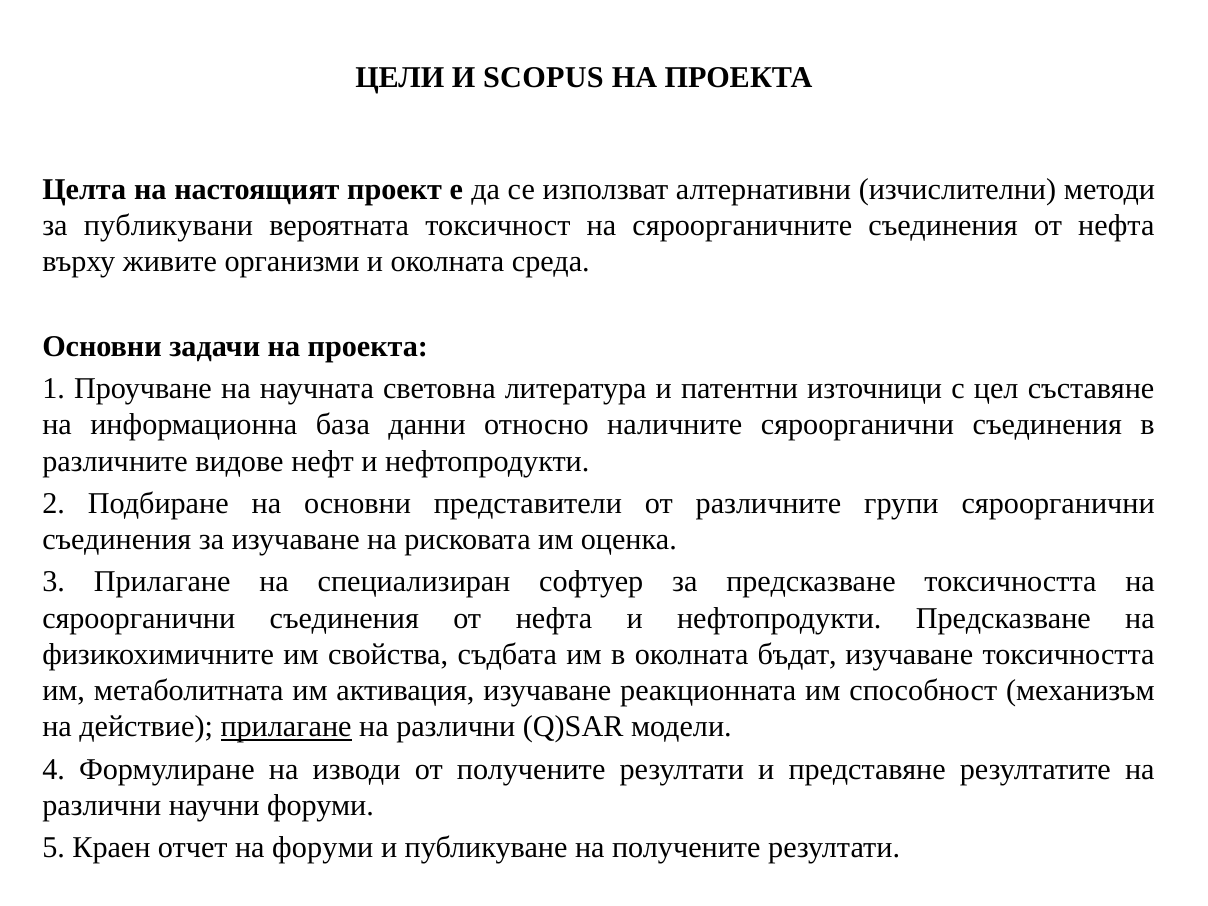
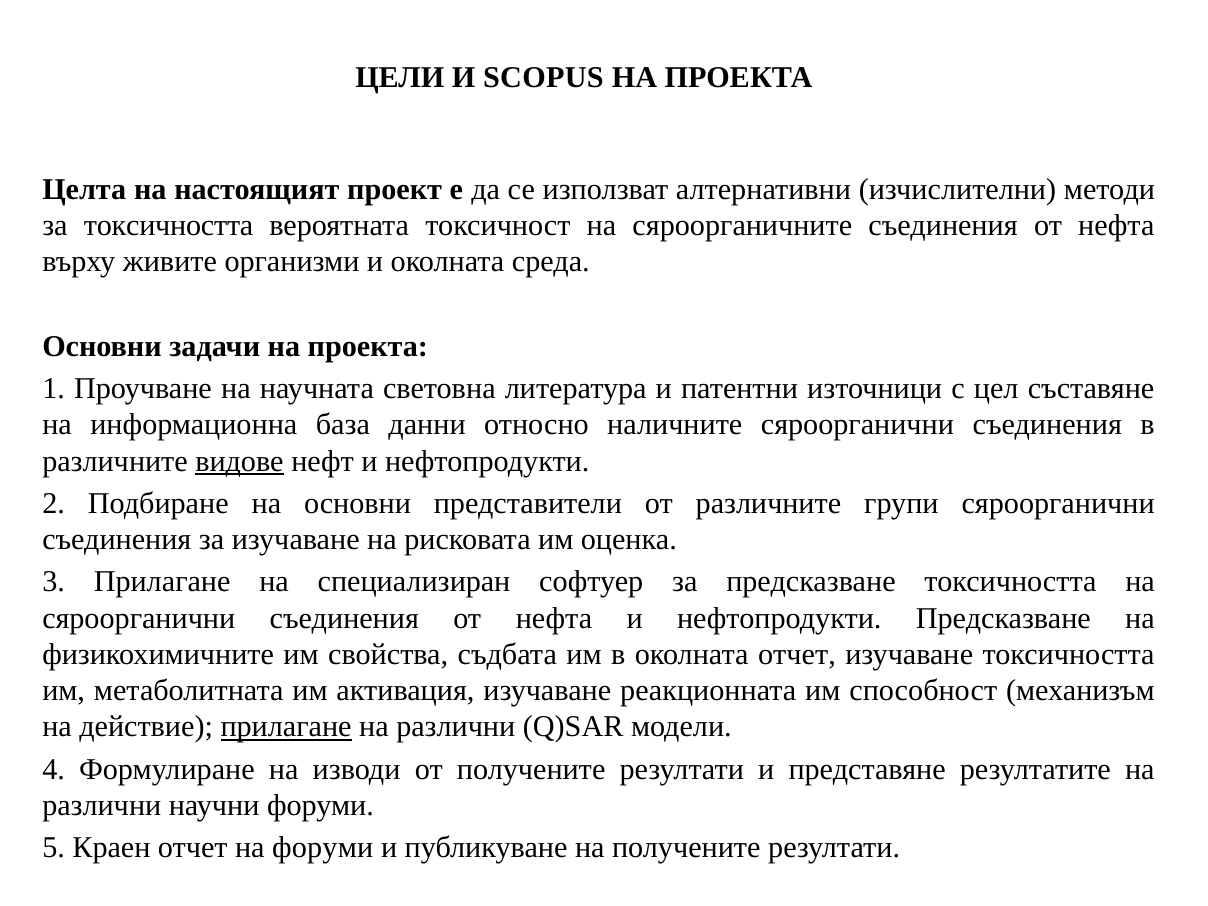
за публикувани: публикувани -> токсичността
видове underline: none -> present
околната бъдат: бъдат -> отчет
